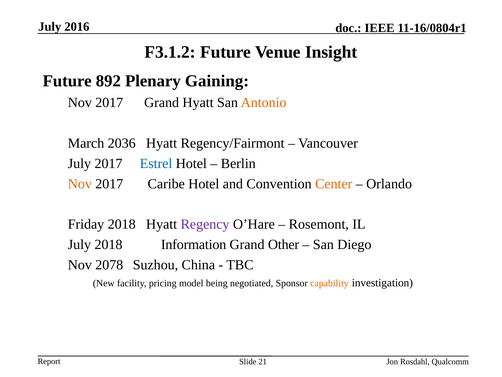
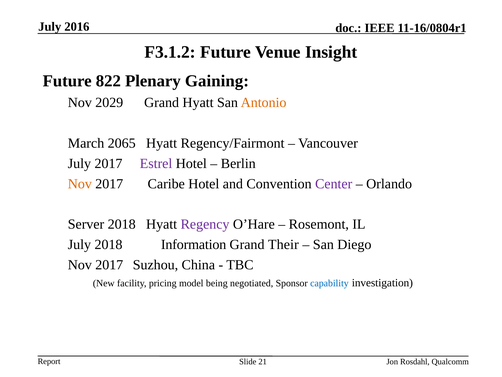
892: 892 -> 822
2017 at (109, 103): 2017 -> 2029
2036: 2036 -> 2065
Estrel colour: blue -> purple
Center colour: orange -> purple
Friday: Friday -> Server
Other: Other -> Their
2078 at (109, 264): 2078 -> 2017
capability colour: orange -> blue
